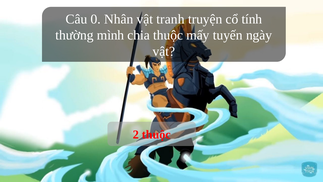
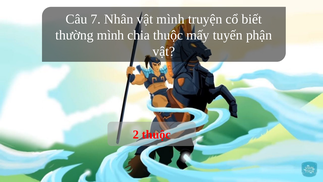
0: 0 -> 7
vật tranh: tranh -> mình
tính: tính -> biết
ngày: ngày -> phận
